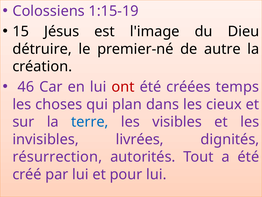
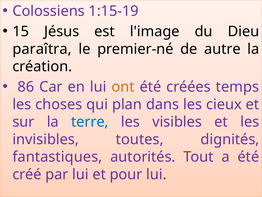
détruire: détruire -> paraîtra
46: 46 -> 86
ont colour: red -> orange
livrées: livrées -> toutes
résurrection: résurrection -> fantastiques
